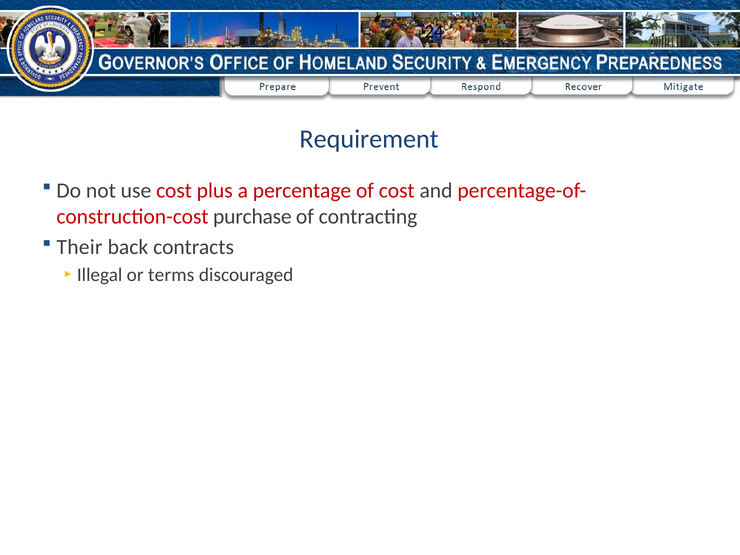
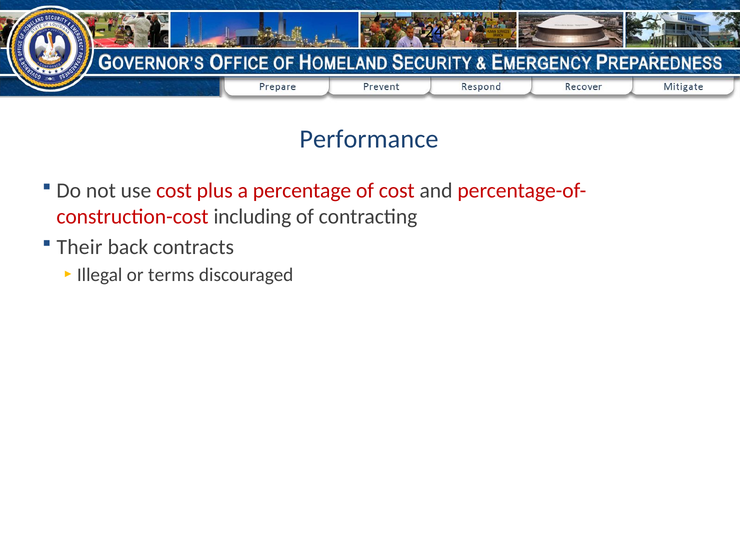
Requirement: Requirement -> Performance
purchase: purchase -> including
